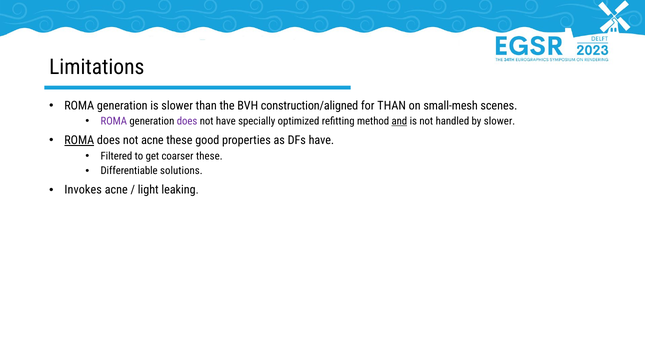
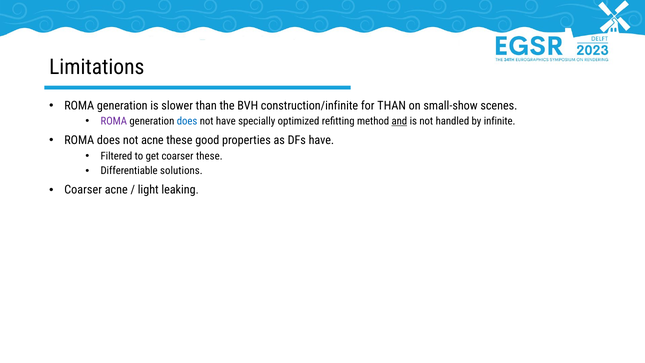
construction/aligned: construction/aligned -> construction/infinite
small-mesh: small-mesh -> small-show
does at (187, 121) colour: purple -> blue
by slower: slower -> infinite
ROMA at (79, 140) underline: present -> none
Invokes at (83, 190): Invokes -> Coarser
